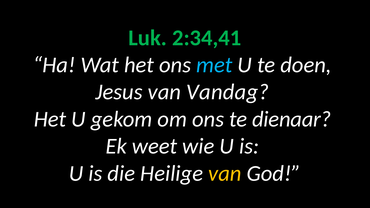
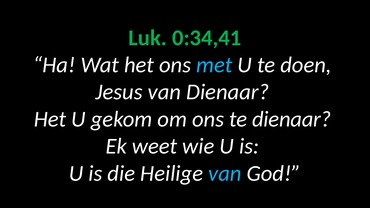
2:34,41: 2:34,41 -> 0:34,41
van Vandag: Vandag -> Dienaar
van at (225, 173) colour: yellow -> light blue
